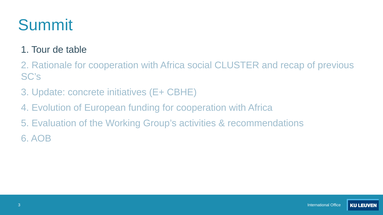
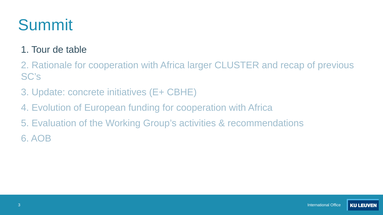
social: social -> larger
